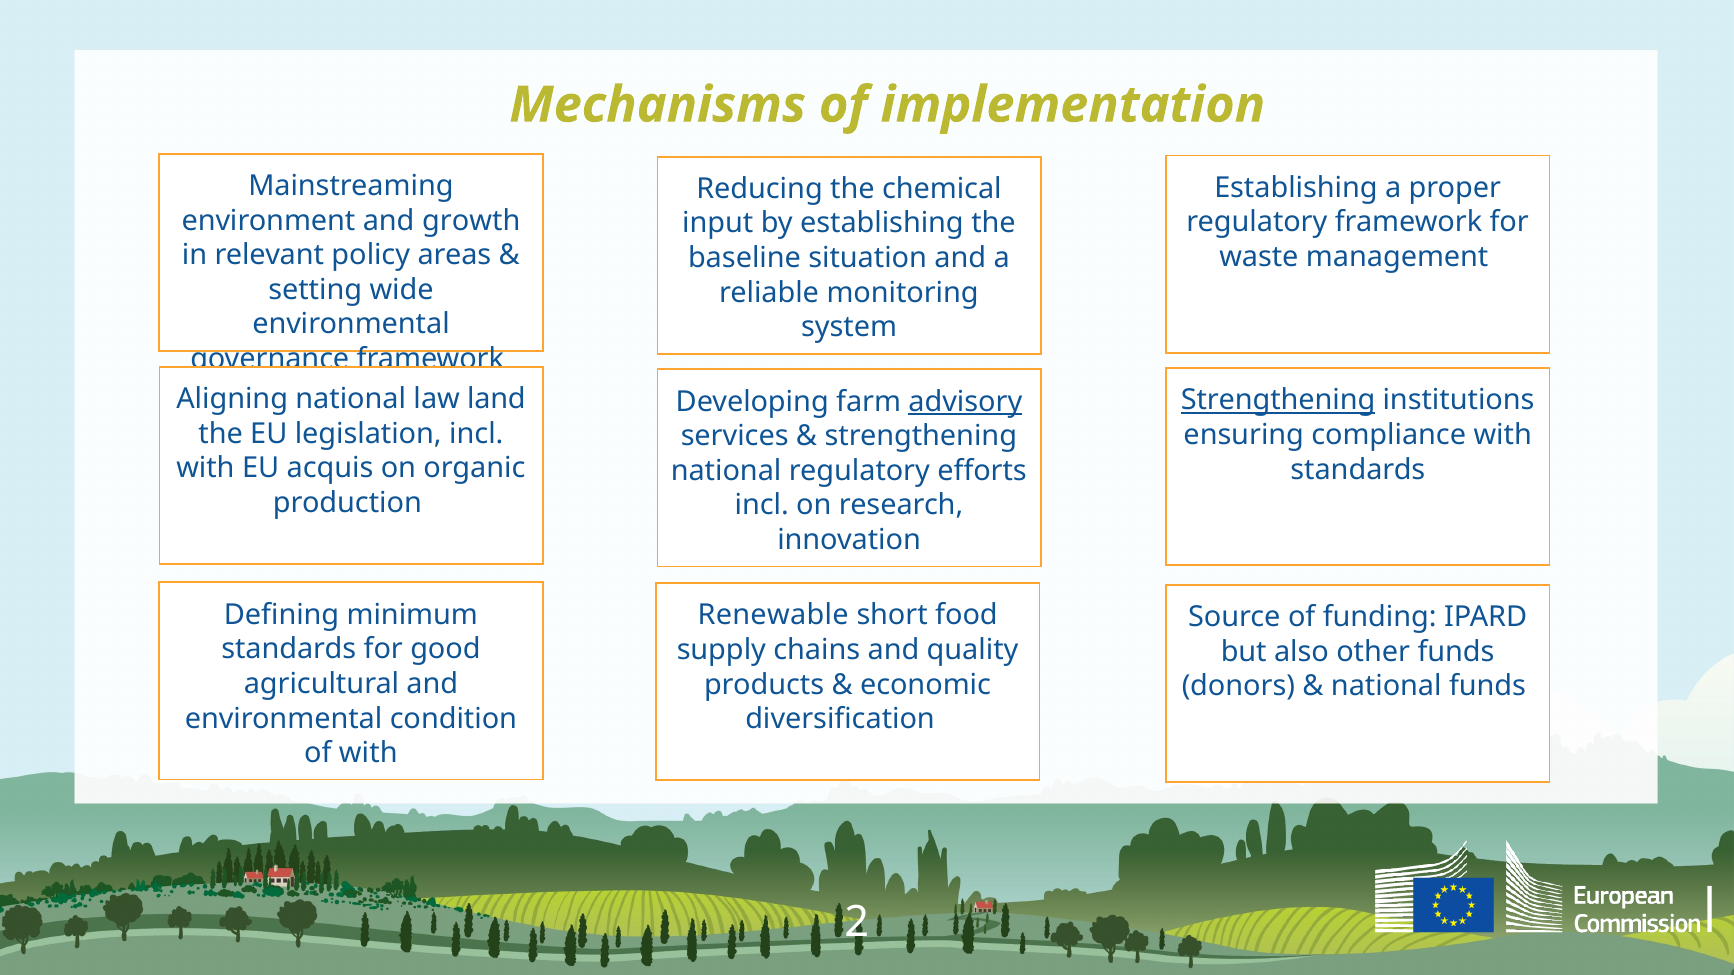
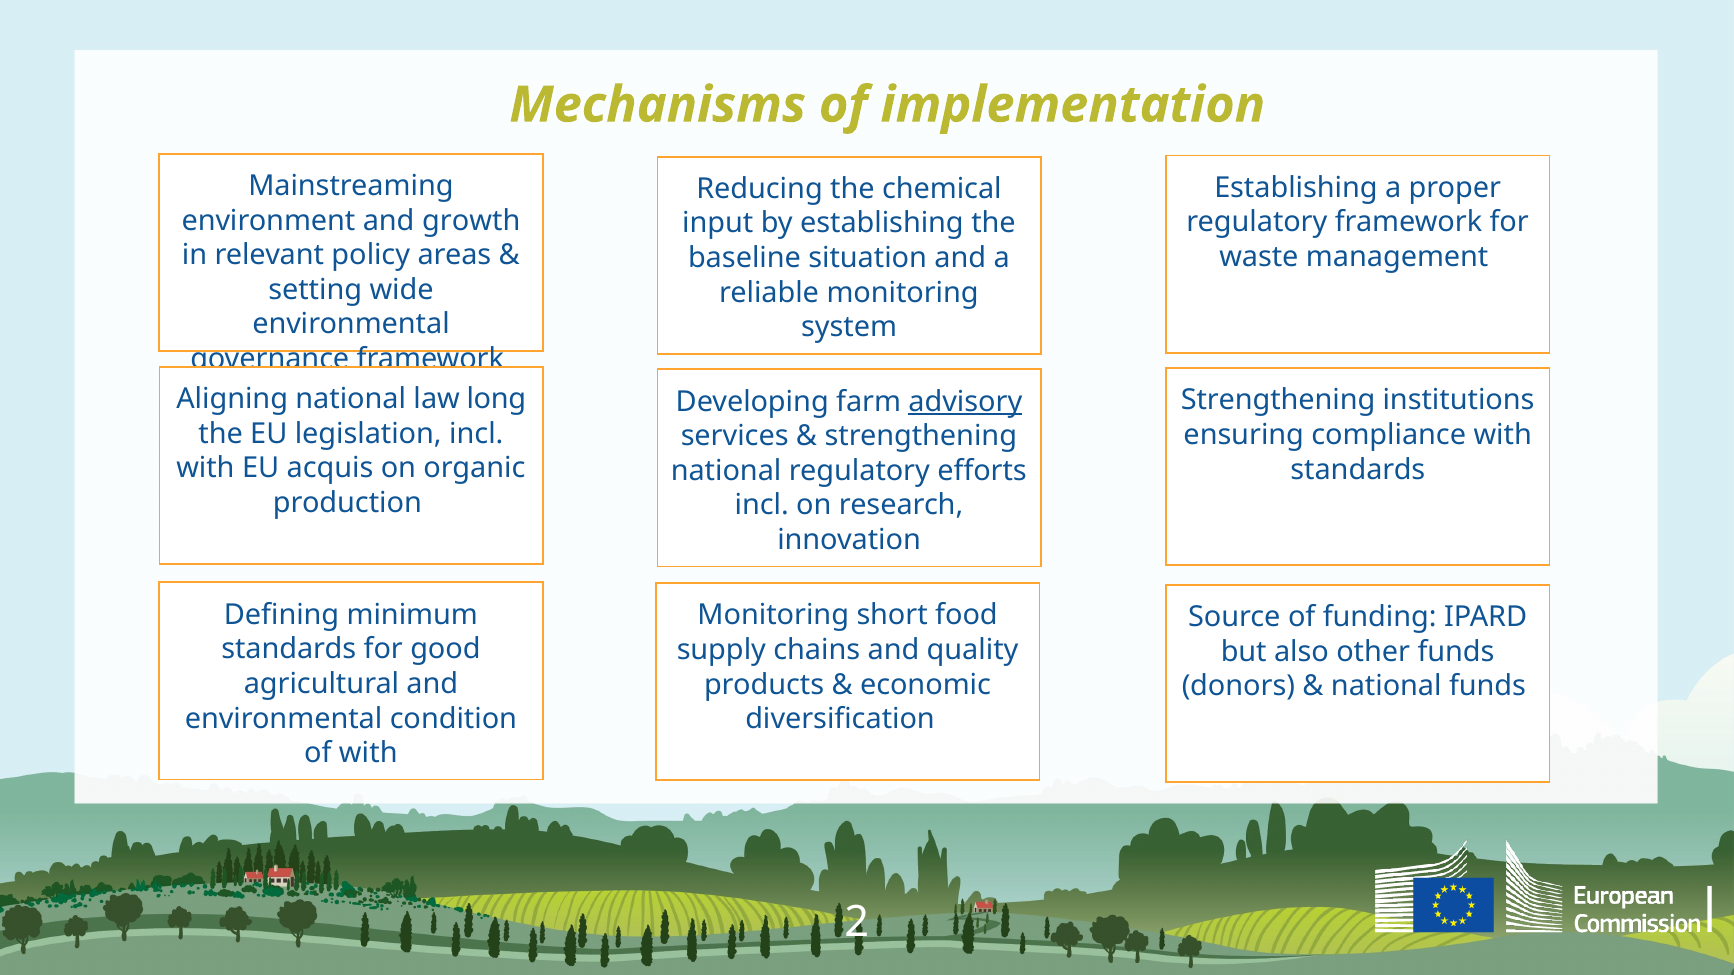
land: land -> long
Strengthening at (1278, 400) underline: present -> none
Renewable at (773, 616): Renewable -> Monitoring
